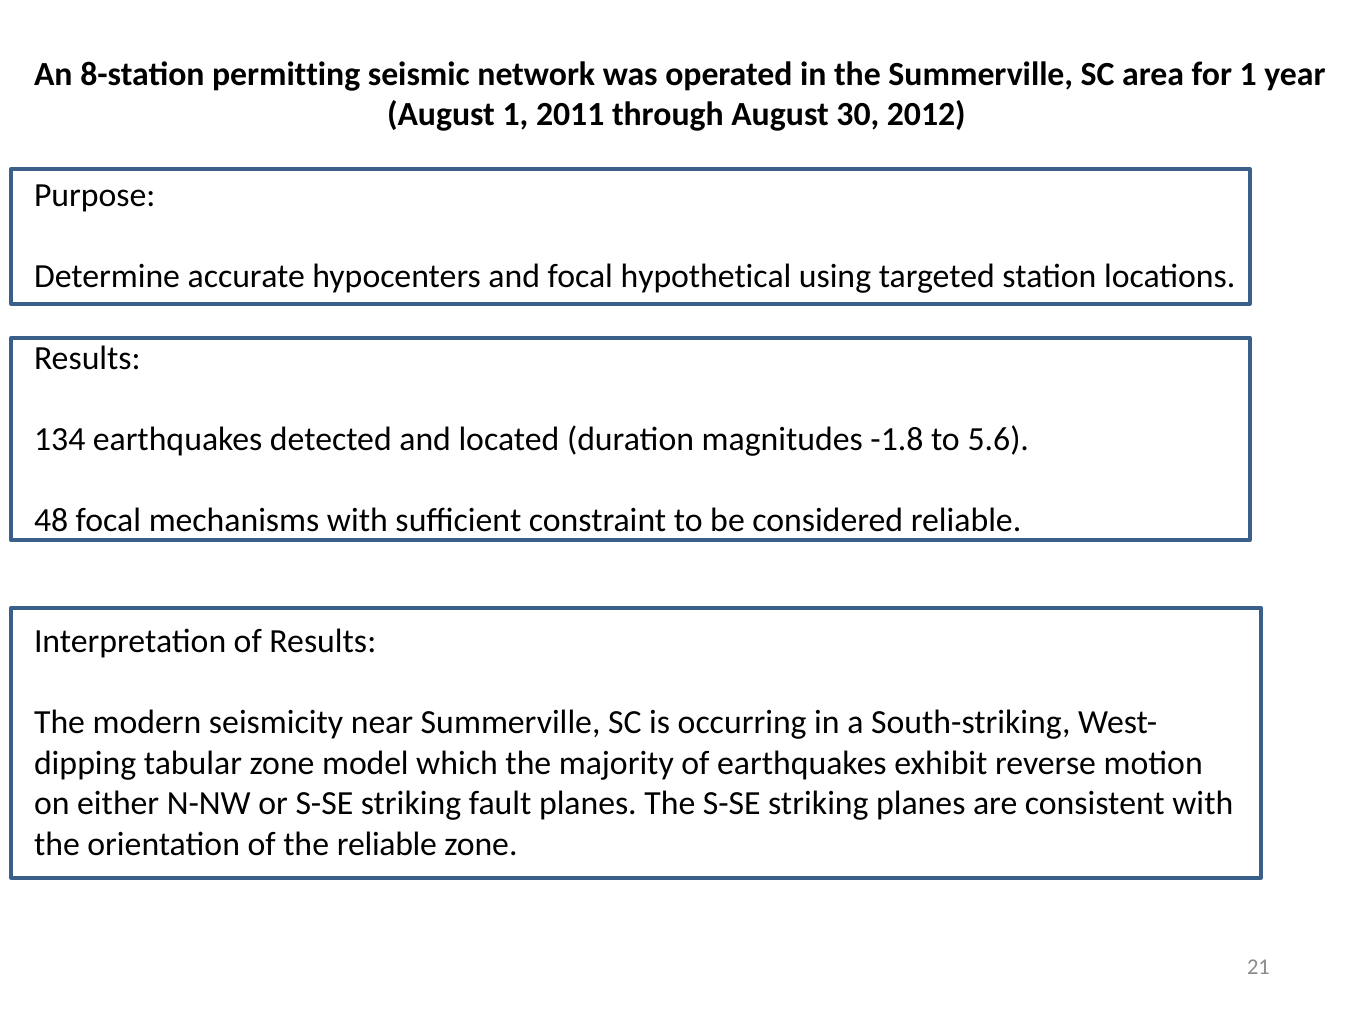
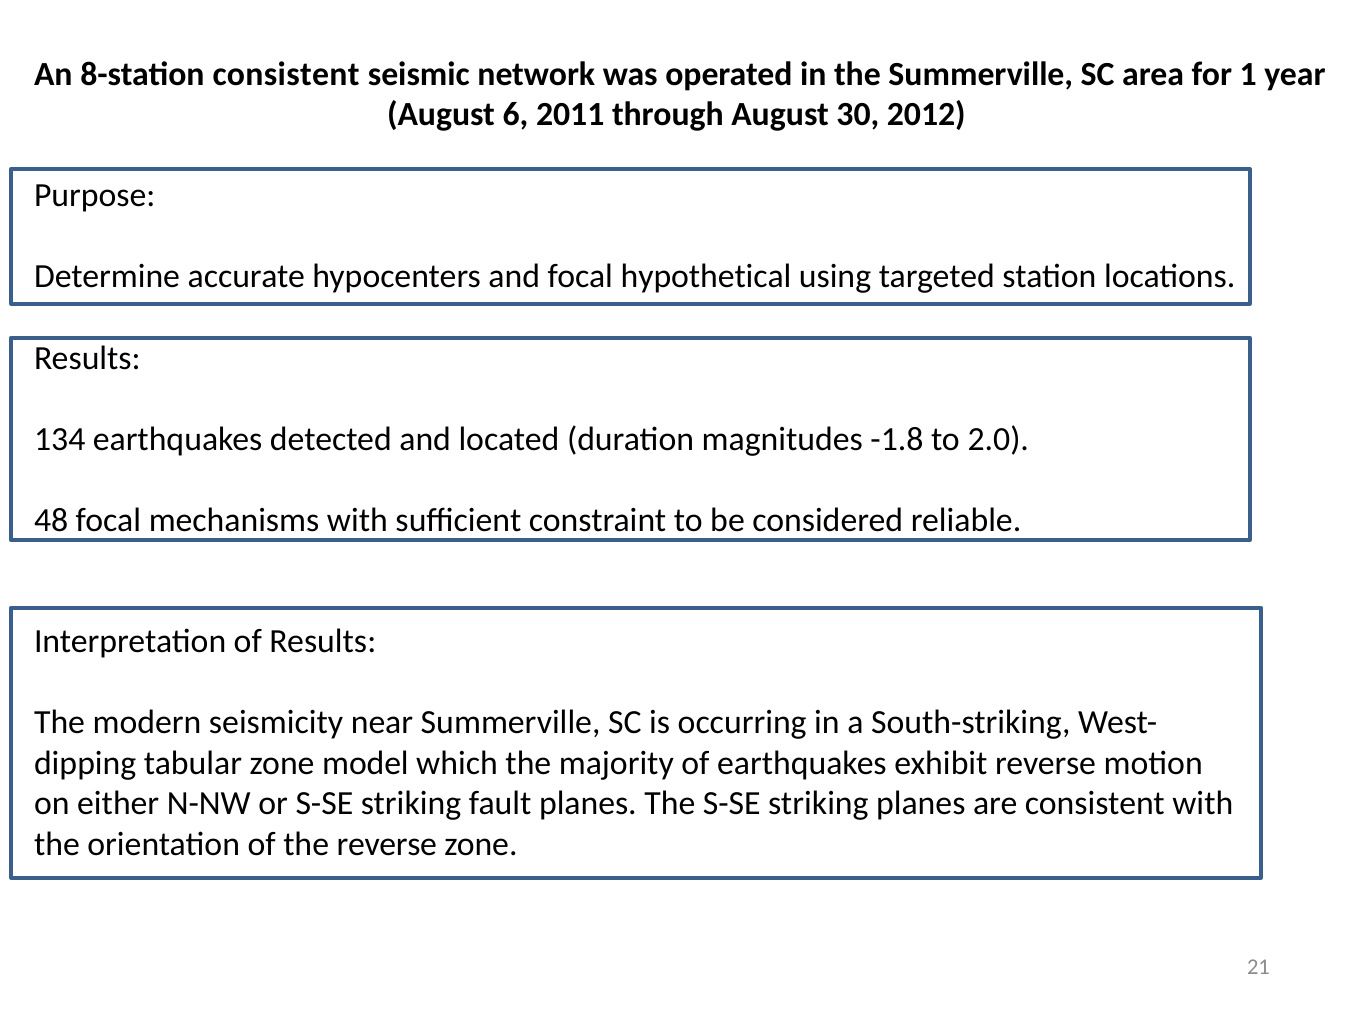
8-station permitting: permitting -> consistent
August 1: 1 -> 6
5.6: 5.6 -> 2.0
the reliable: reliable -> reverse
